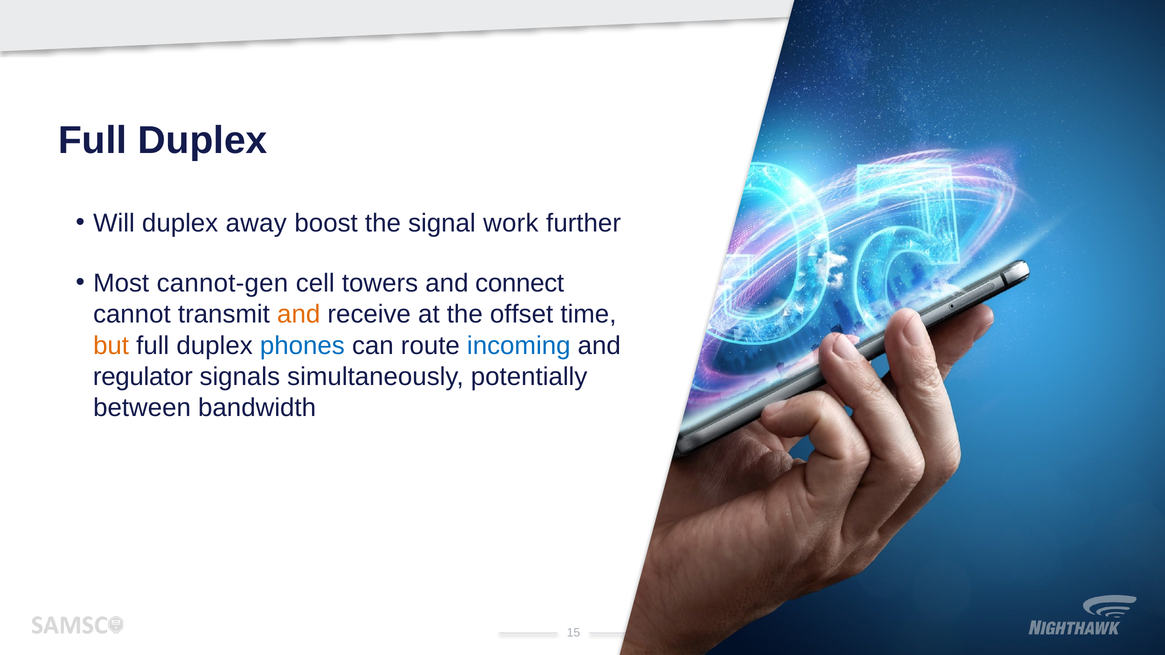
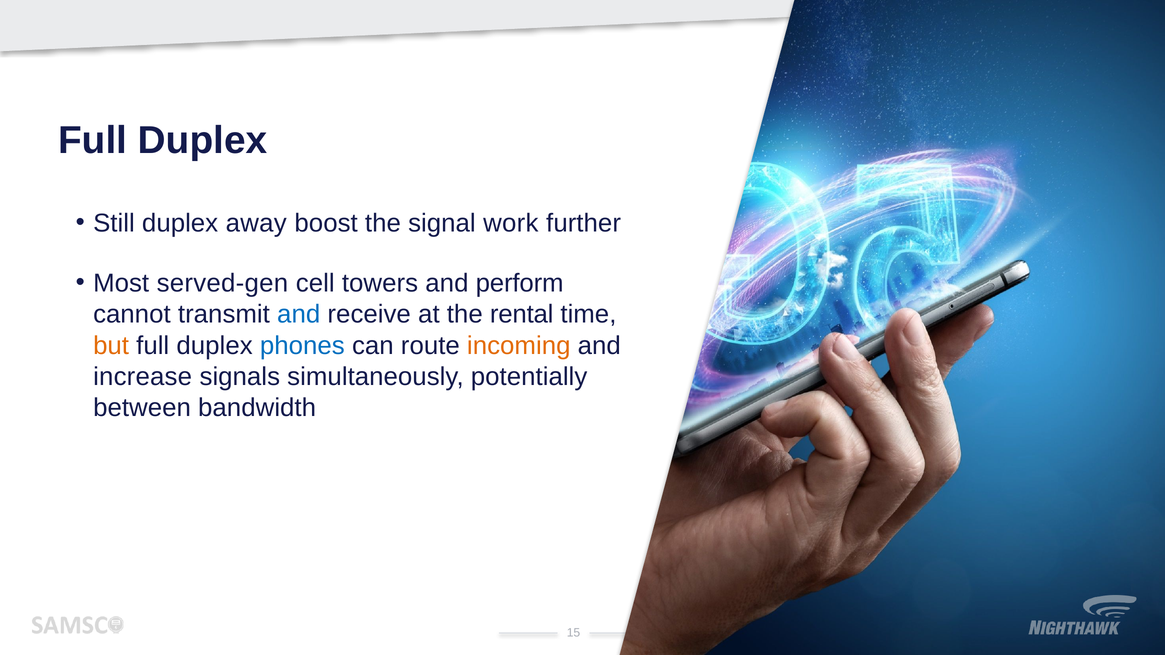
Will: Will -> Still
cannot-gen: cannot-gen -> served-gen
connect: connect -> perform
and at (299, 315) colour: orange -> blue
offset: offset -> rental
incoming colour: blue -> orange
regulator: regulator -> increase
